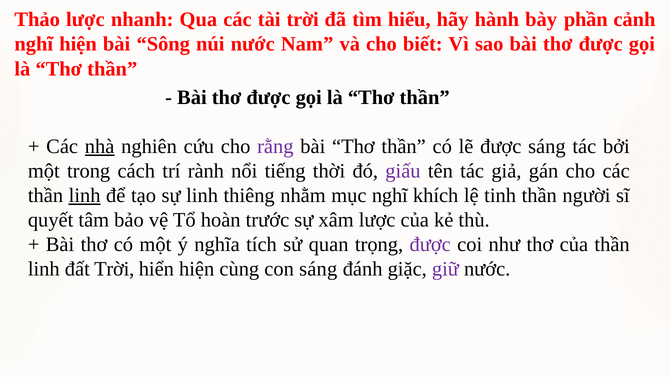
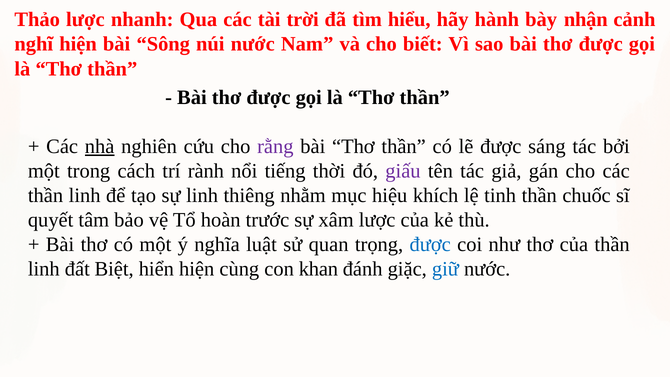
phần: phần -> nhận
linh at (85, 195) underline: present -> none
mục nghĩ: nghĩ -> hiệu
người: người -> chuốc
tích: tích -> luật
được at (430, 245) colour: purple -> blue
đất Trời: Trời -> Biệt
con sáng: sáng -> khan
giữ colour: purple -> blue
